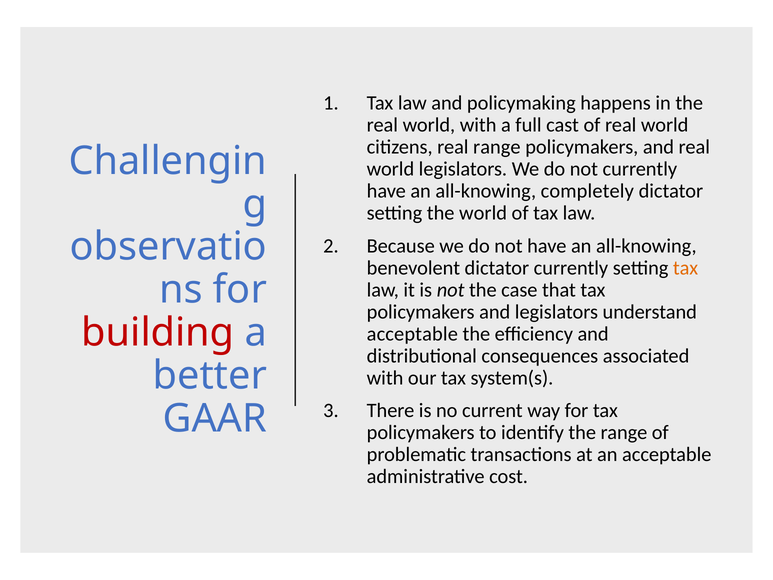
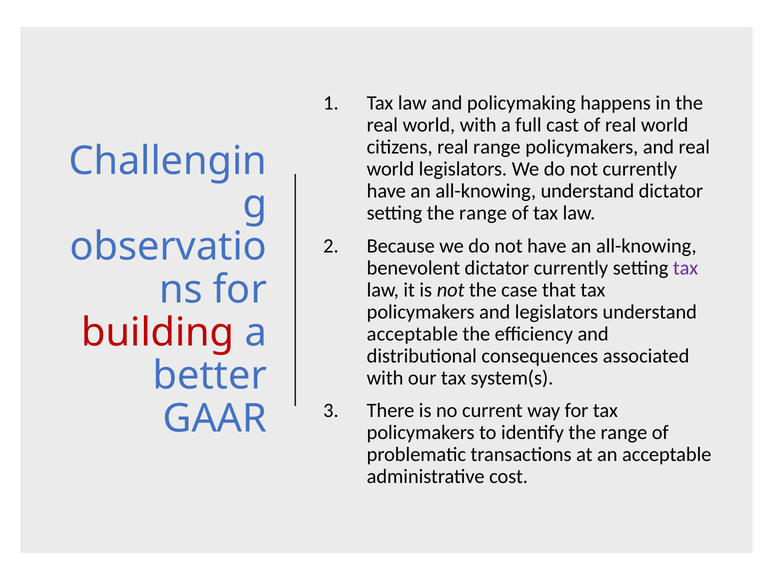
all-knowing completely: completely -> understand
setting the world: world -> range
tax at (686, 268) colour: orange -> purple
